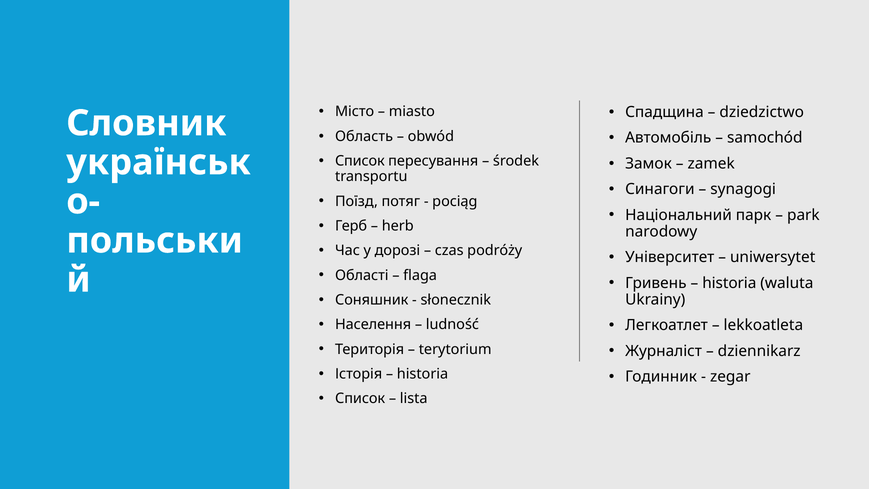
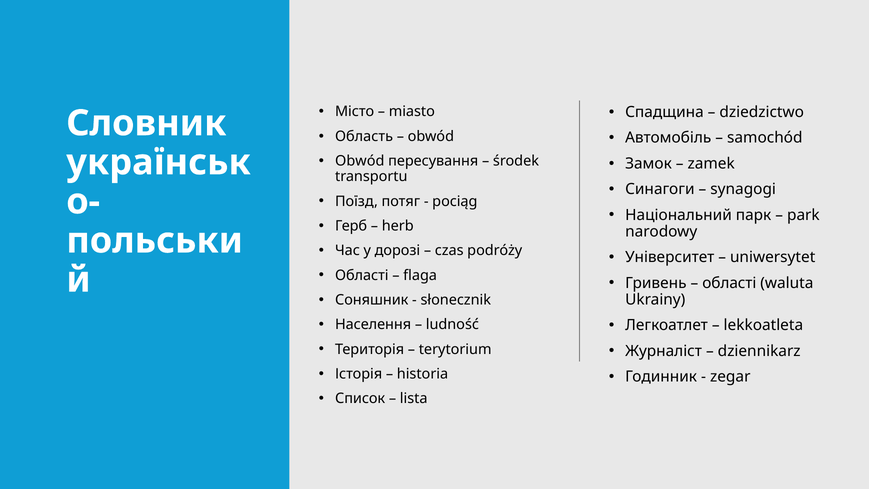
Список at (360, 161): Список -> Obwód
historia at (729, 283): historia -> області
